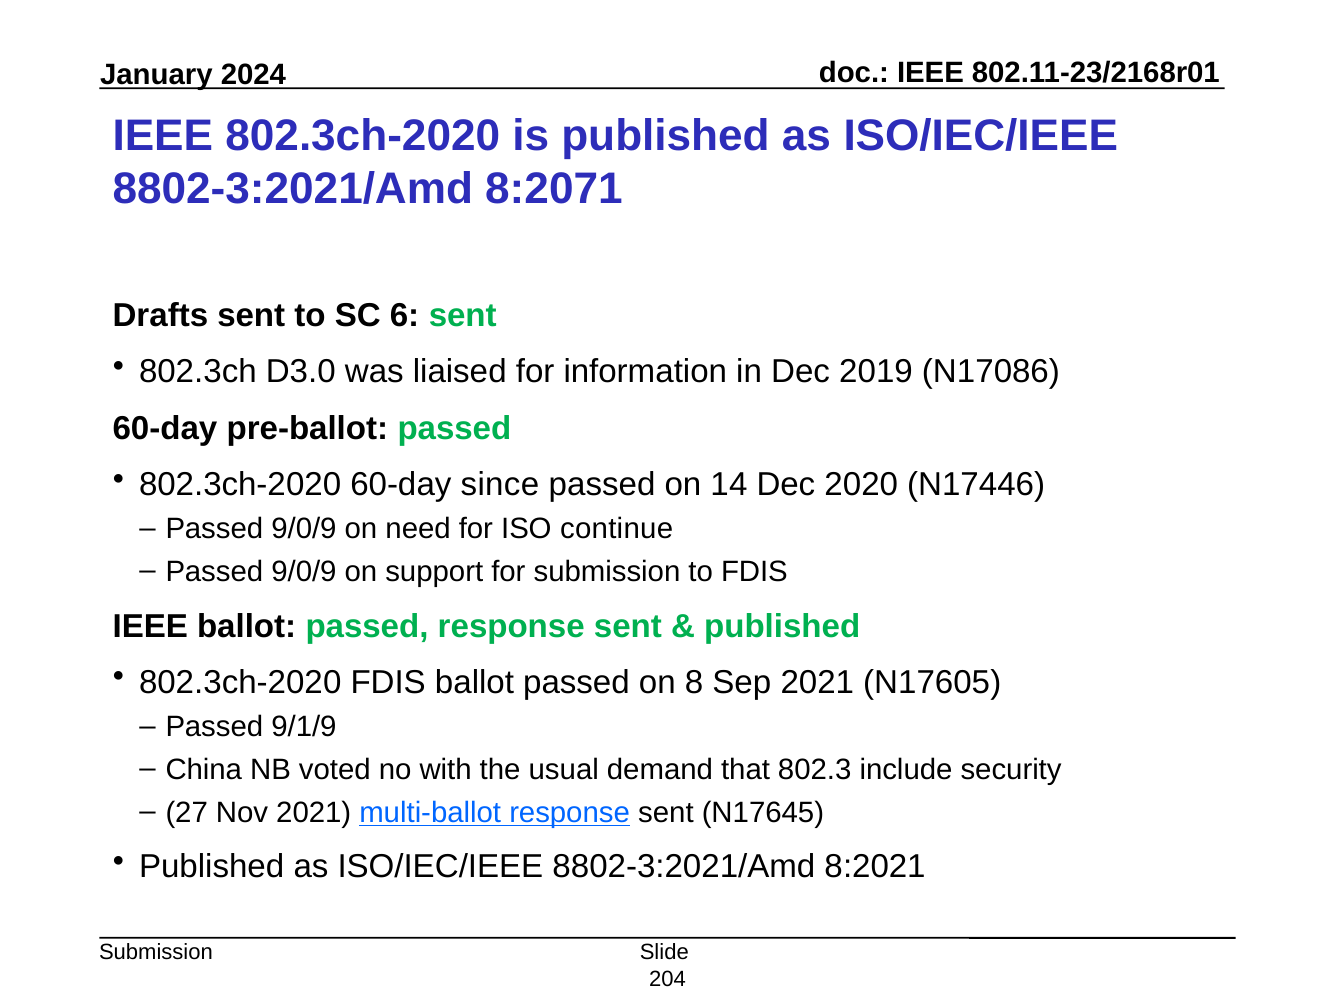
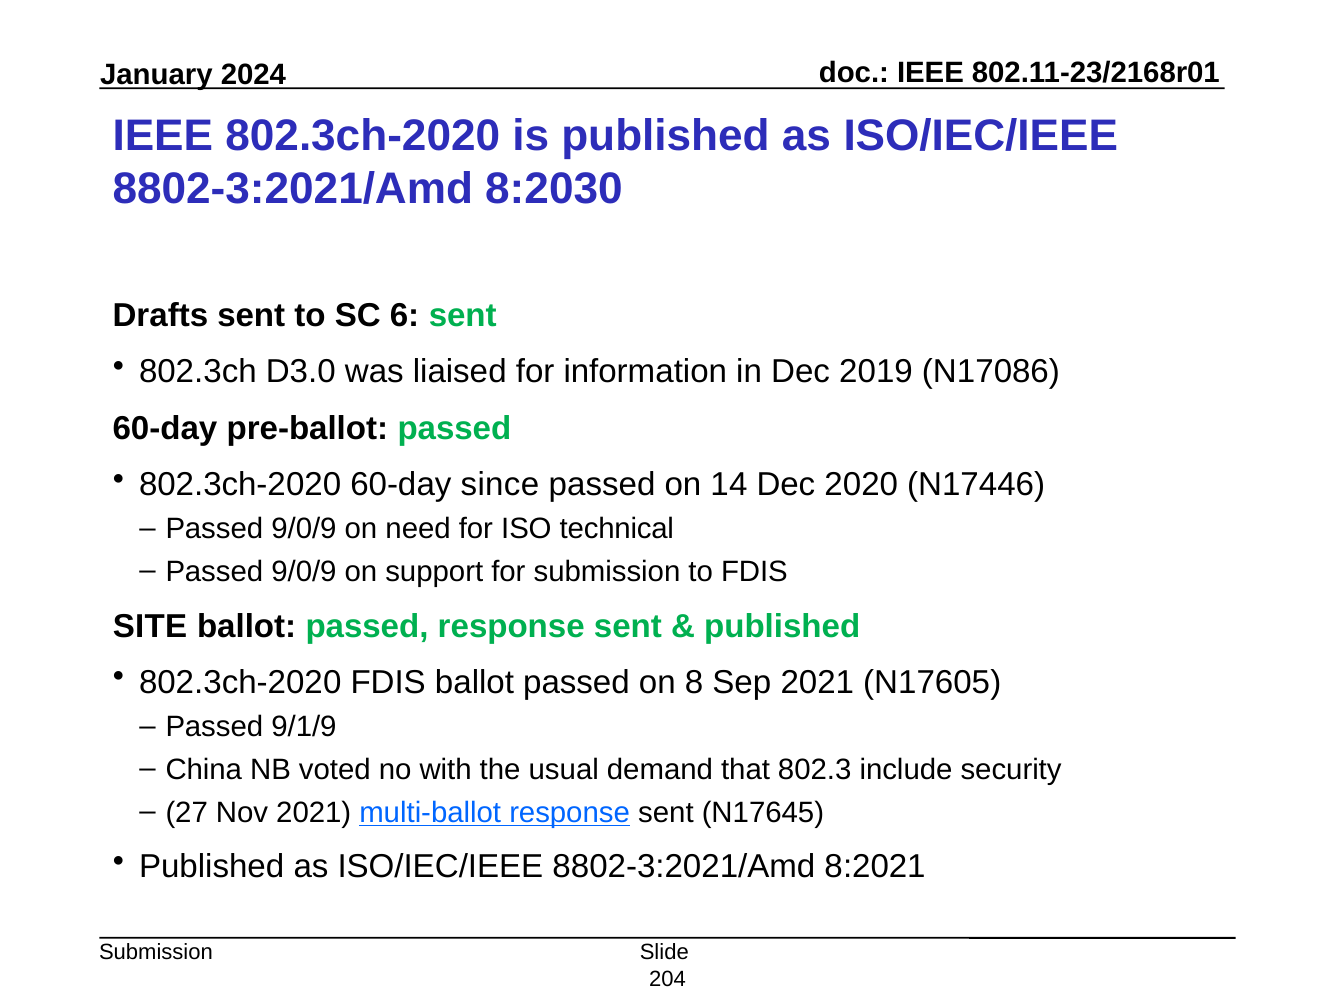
8:2071: 8:2071 -> 8:2030
continue: continue -> technical
IEEE at (150, 626): IEEE -> SITE
